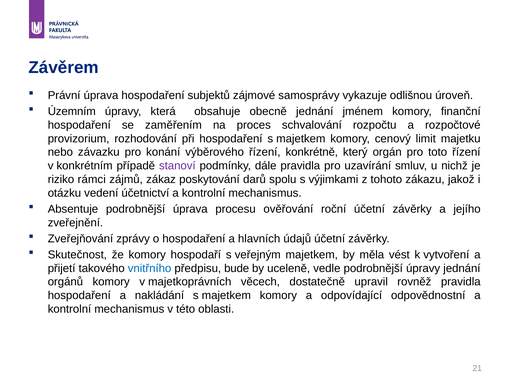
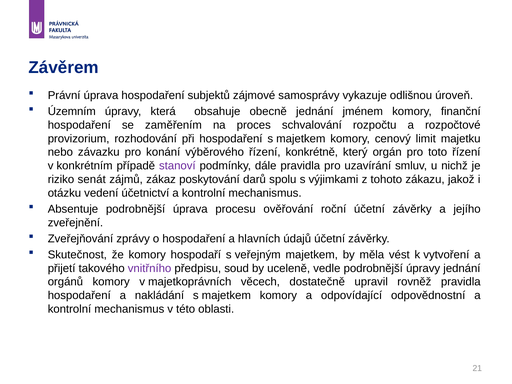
rámci: rámci -> senát
vnitřního colour: blue -> purple
bude: bude -> soud
